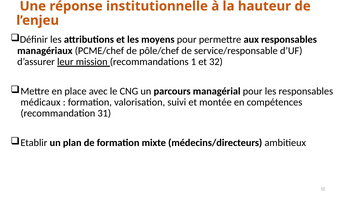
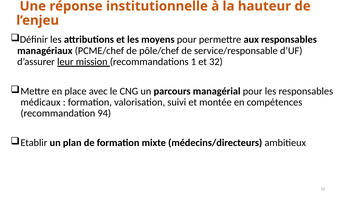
31: 31 -> 94
